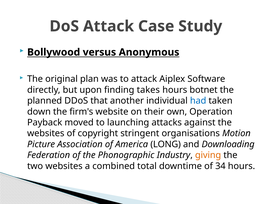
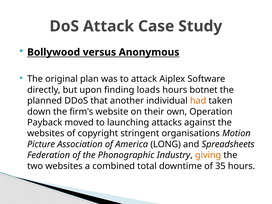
takes: takes -> loads
had colour: blue -> orange
Downloading: Downloading -> Spreadsheets
34: 34 -> 35
